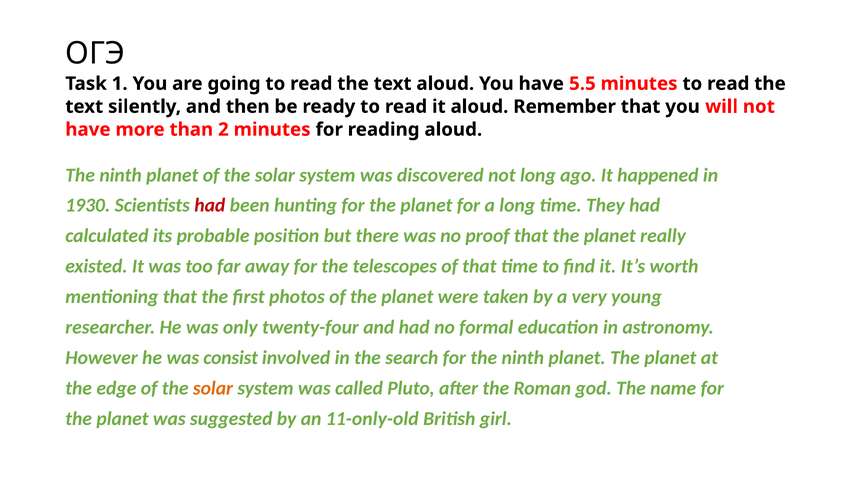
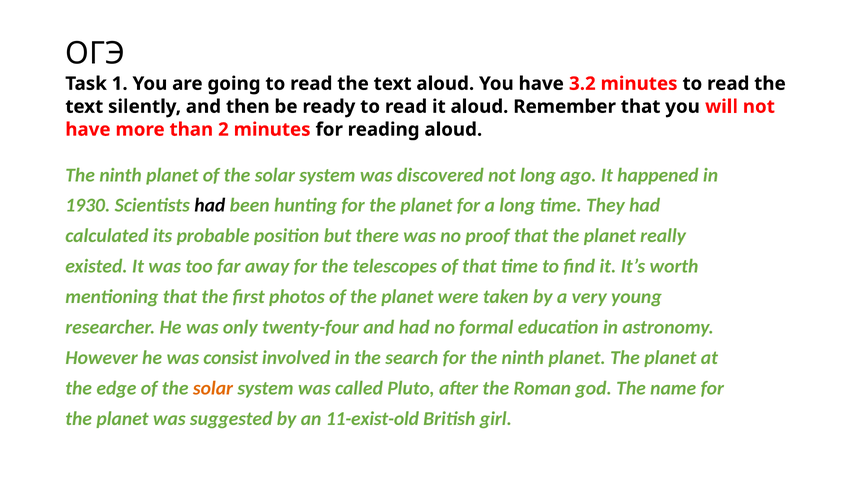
5.5: 5.5 -> 3.2
had at (210, 206) colour: red -> black
11-only-old: 11-only-old -> 11-exist-old
